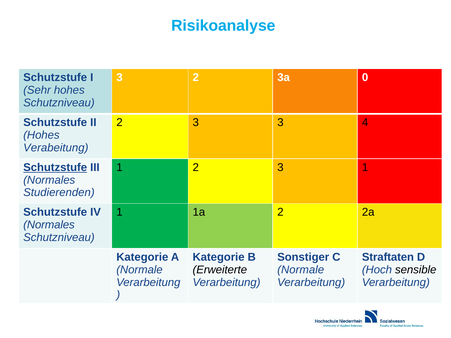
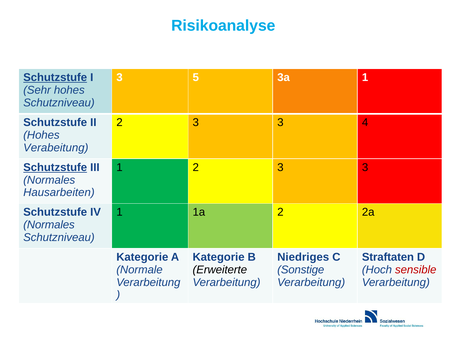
Schutzstufe at (55, 78) underline: none -> present
3 2: 2 -> 5
3a 0: 0 -> 1
1 2 3 1: 1 -> 3
Studierenden: Studierenden -> Hausarbeiten
Sonstiger: Sonstiger -> Niedriges
Normale at (301, 270): Normale -> Sonstige
sensible colour: black -> red
